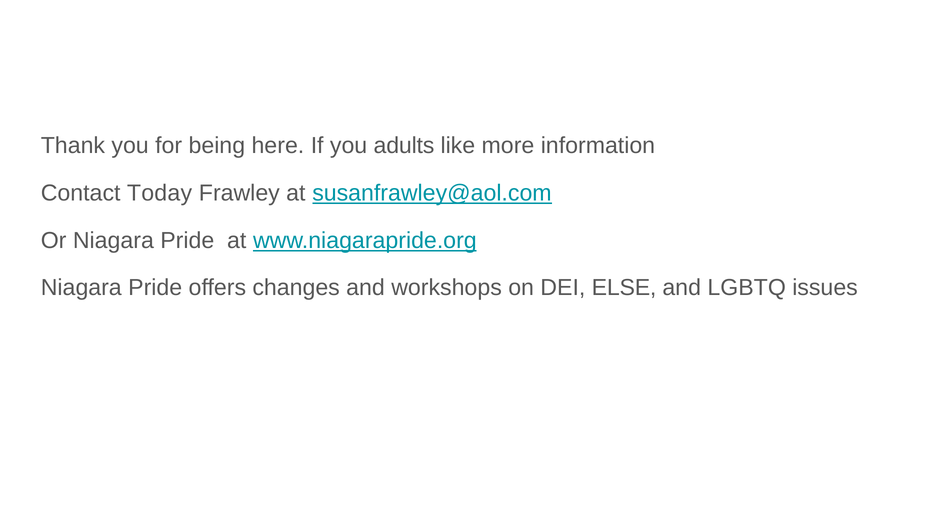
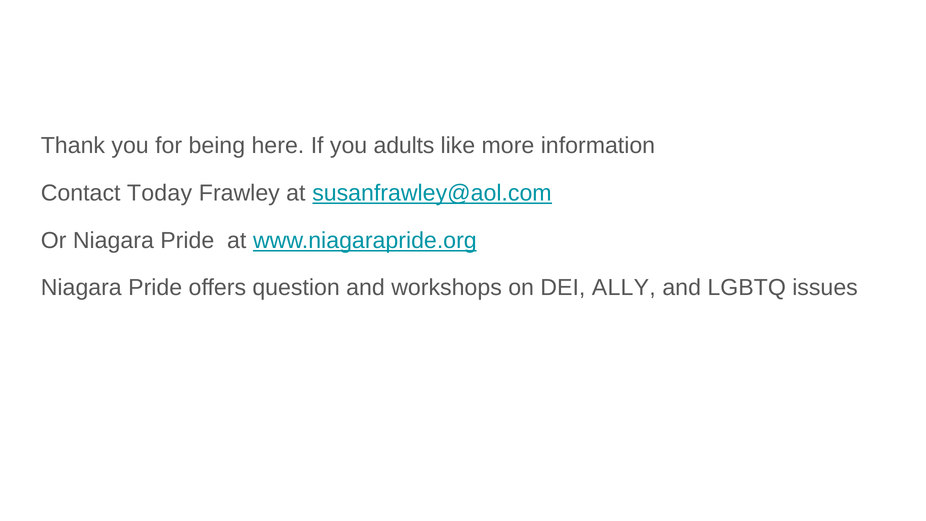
changes: changes -> question
ELSE: ELSE -> ALLY
